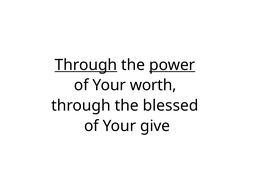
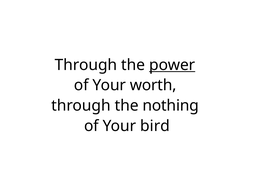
Through at (86, 65) underline: present -> none
blessed: blessed -> nothing
give: give -> bird
